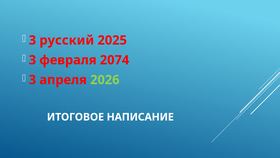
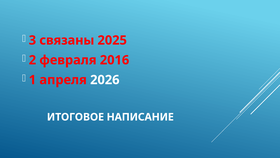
русский: русский -> связаны
3 at (32, 60): 3 -> 2
2074: 2074 -> 2016
3 at (32, 80): 3 -> 1
2026 colour: light green -> white
